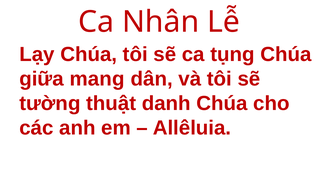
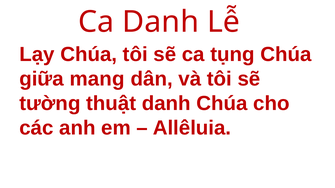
Ca Nhân: Nhân -> Danh
